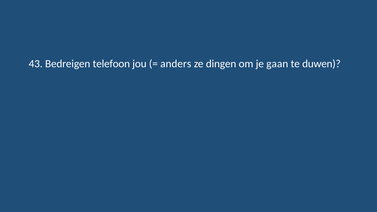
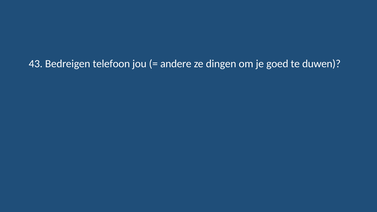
anders: anders -> andere
gaan: gaan -> goed
